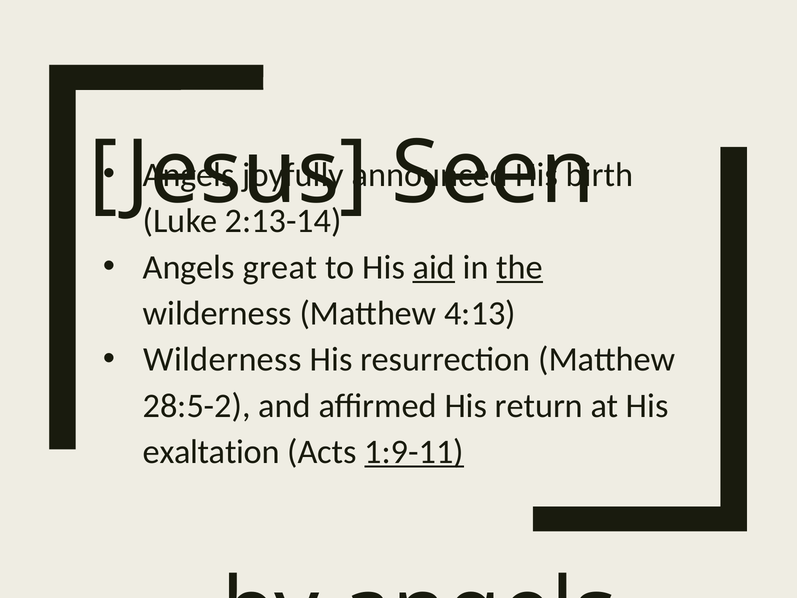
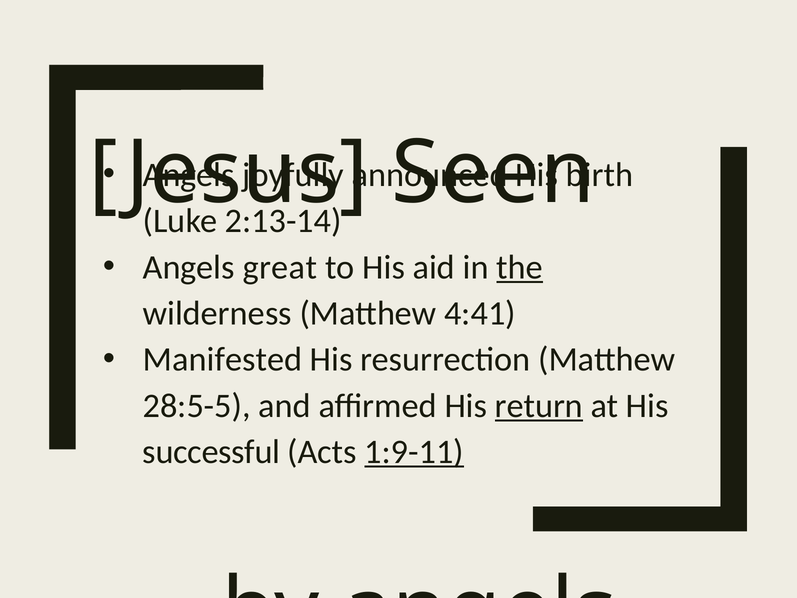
aid underline: present -> none
4:13: 4:13 -> 4:41
Wilderness at (222, 359): Wilderness -> Manifested
28:5-2: 28:5-2 -> 28:5-5
return underline: none -> present
exaltation: exaltation -> successful
